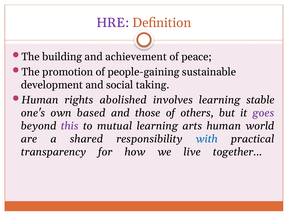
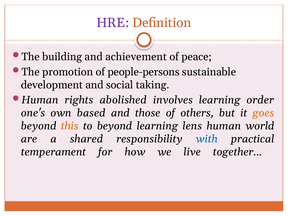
people-gaining: people-gaining -> people-persons
stable: stable -> order
goes colour: purple -> orange
this colour: purple -> orange
to mutual: mutual -> beyond
arts: arts -> lens
transparency: transparency -> temperament
